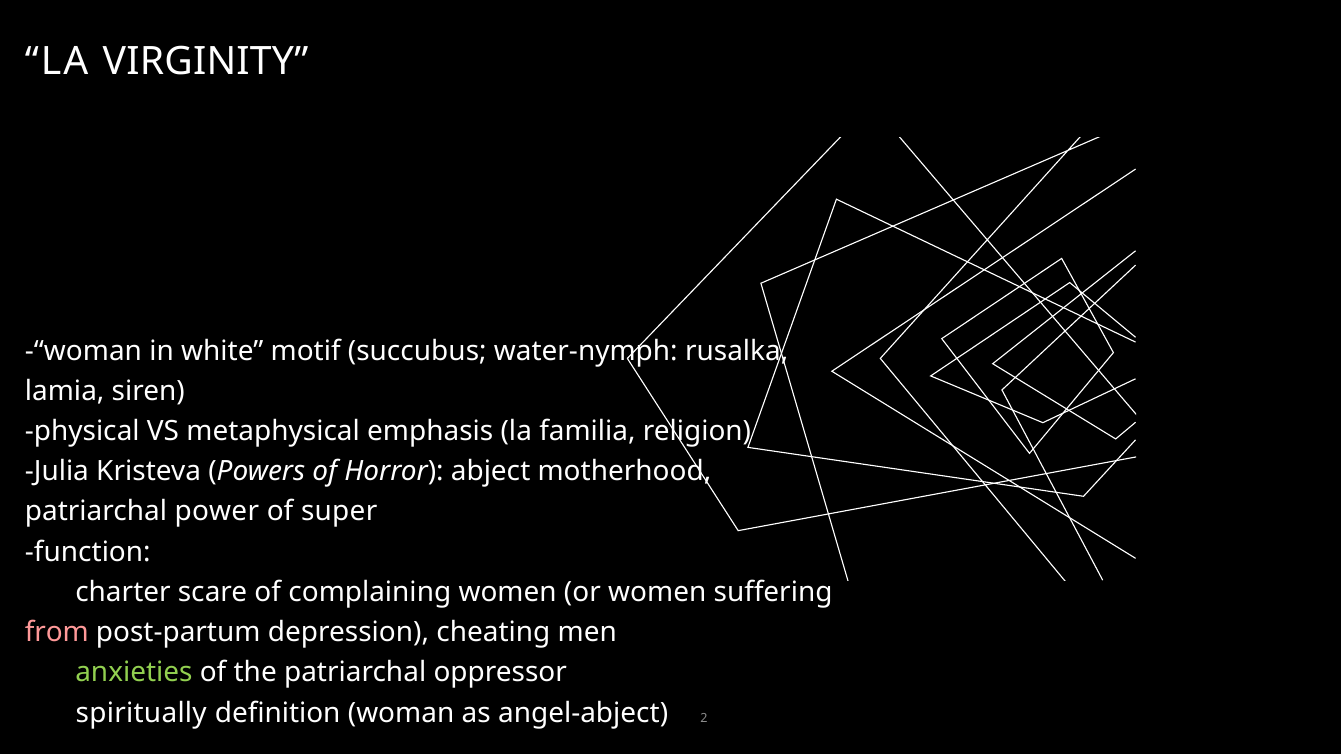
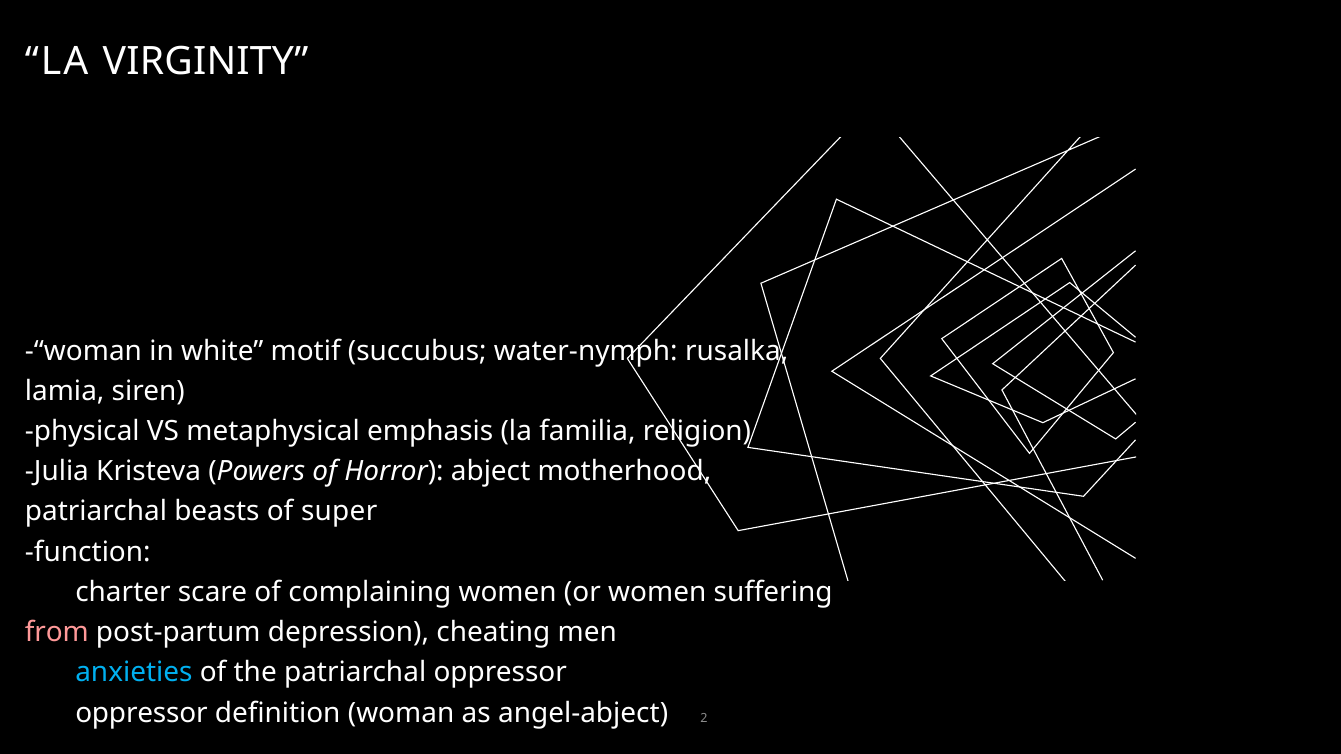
power: power -> beasts
anxieties colour: light green -> light blue
spiritually at (141, 713): spiritually -> oppressor
